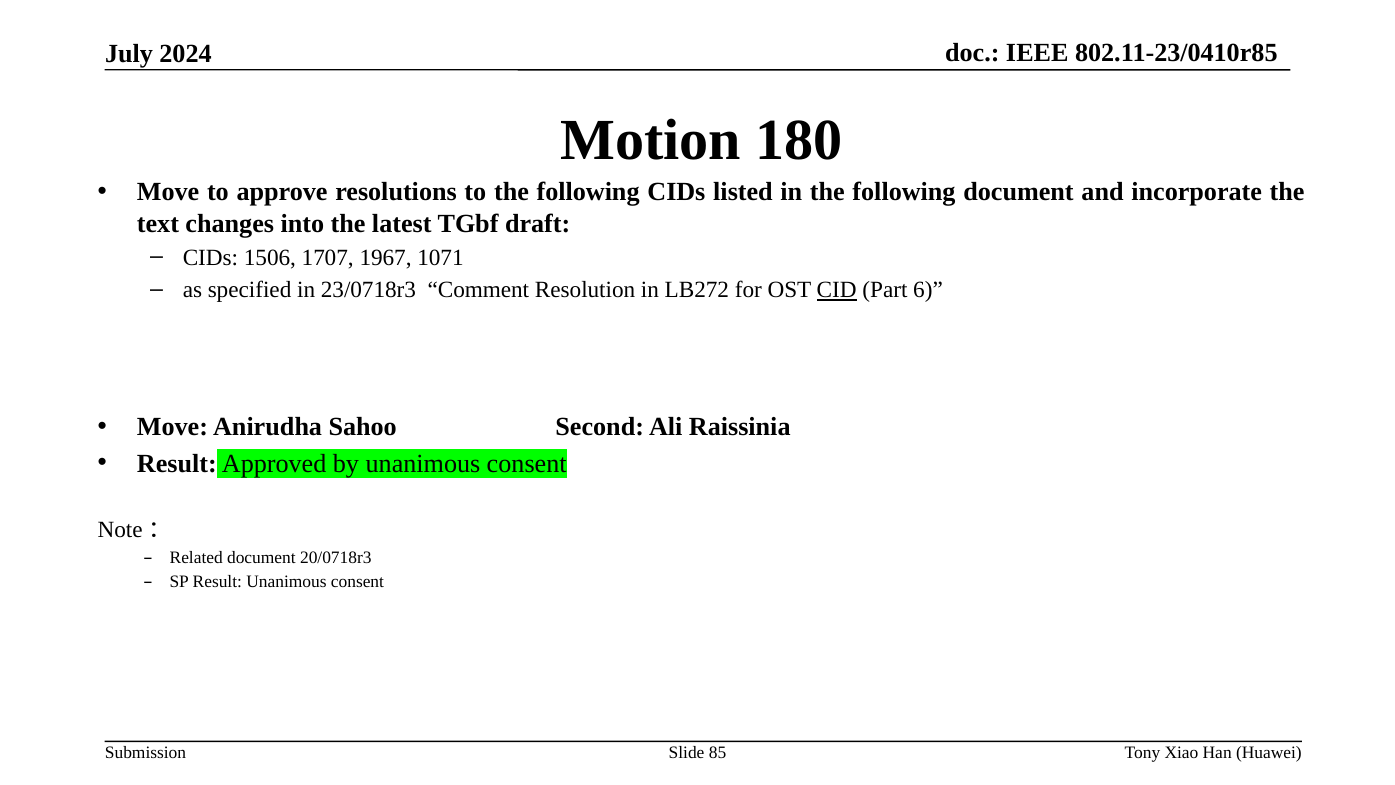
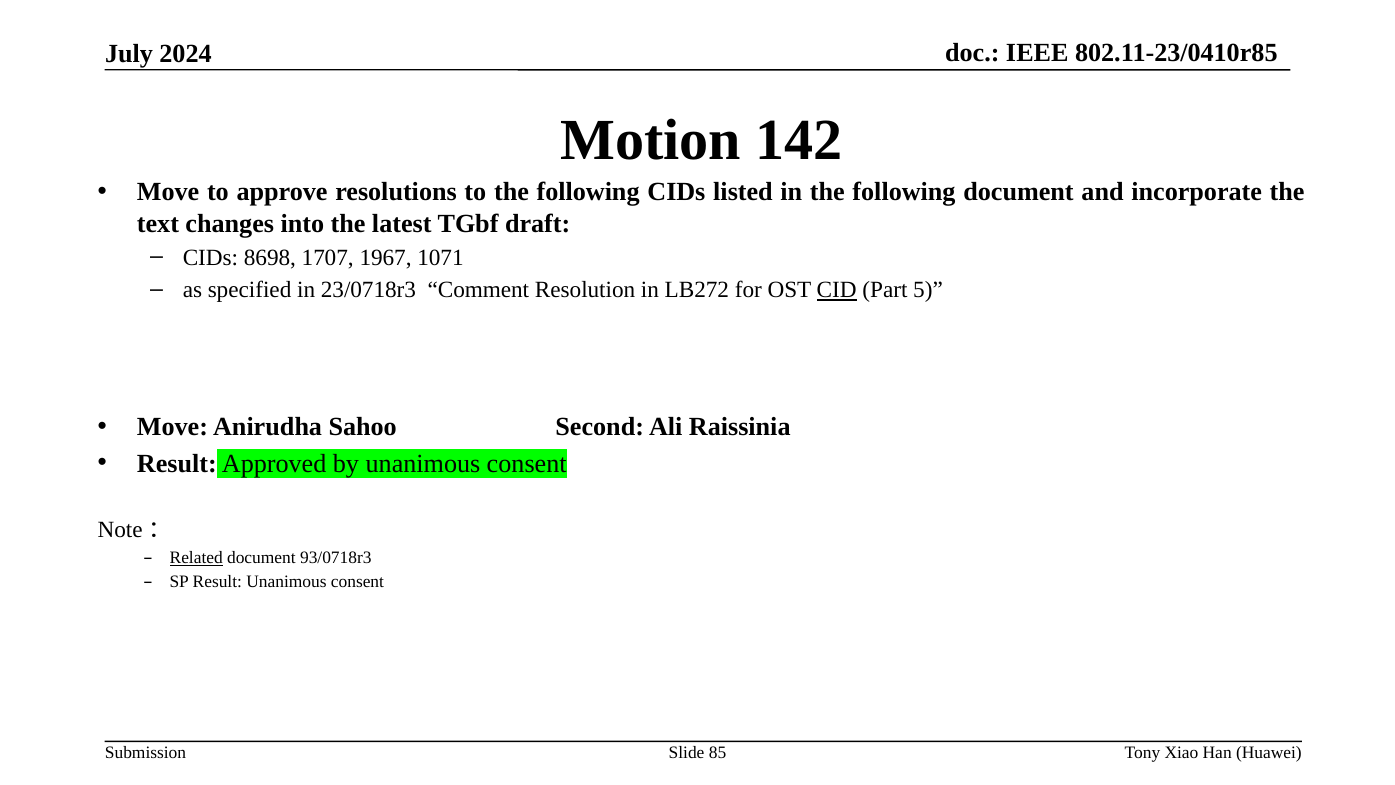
180: 180 -> 142
1506: 1506 -> 8698
6: 6 -> 5
Related underline: none -> present
20/0718r3: 20/0718r3 -> 93/0718r3
